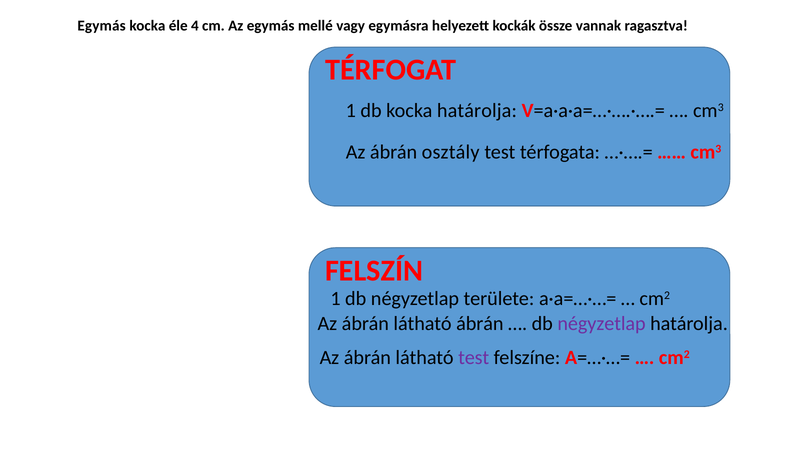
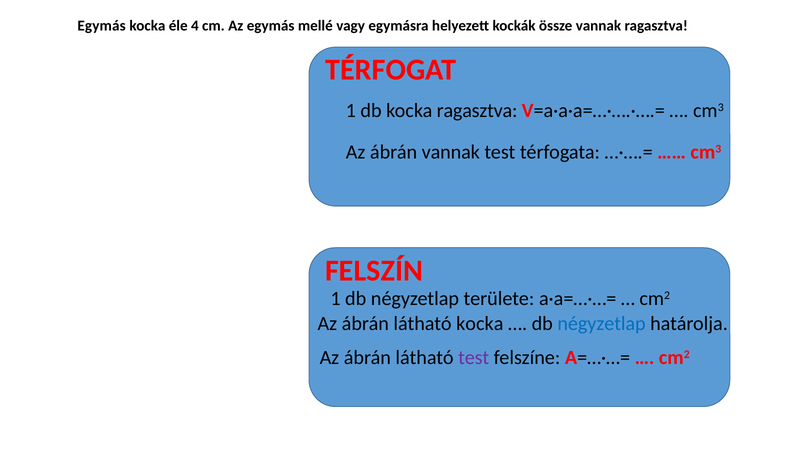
kocka határolja: határolja -> ragasztva
ábrán osztály: osztály -> vannak
látható ábrán: ábrán -> kocka
négyzetlap at (602, 323) colour: purple -> blue
